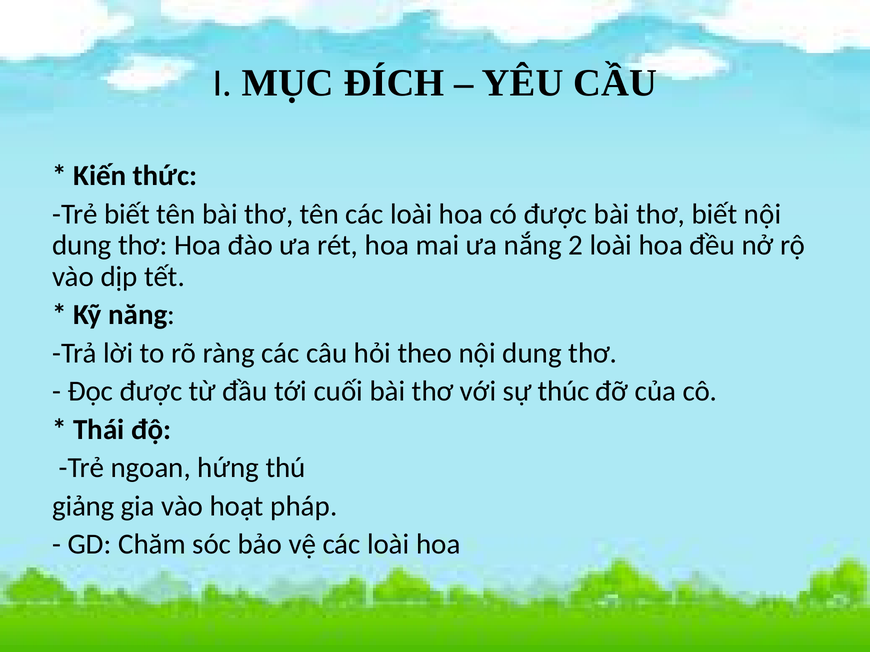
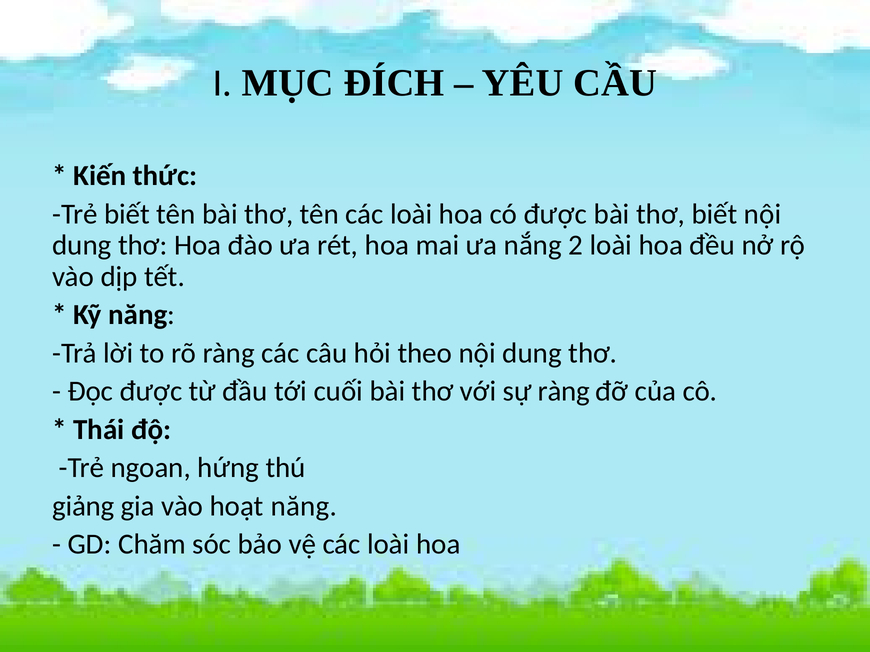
sự thúc: thúc -> ràng
hoạt pháp: pháp -> năng
